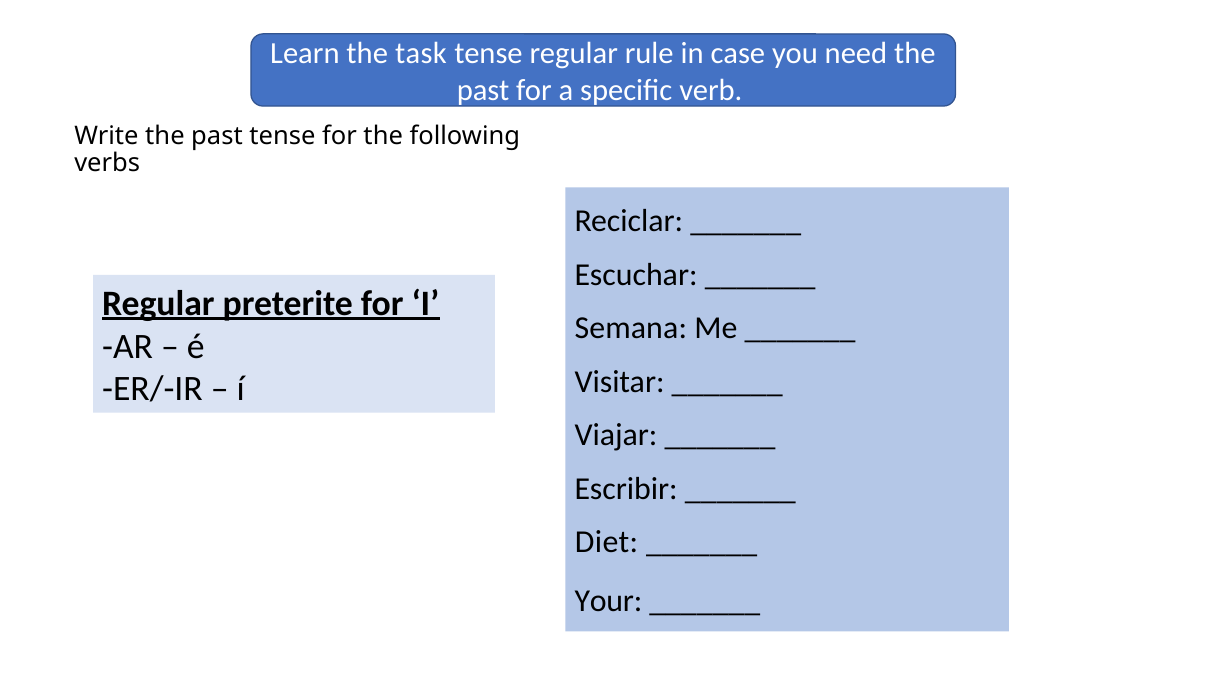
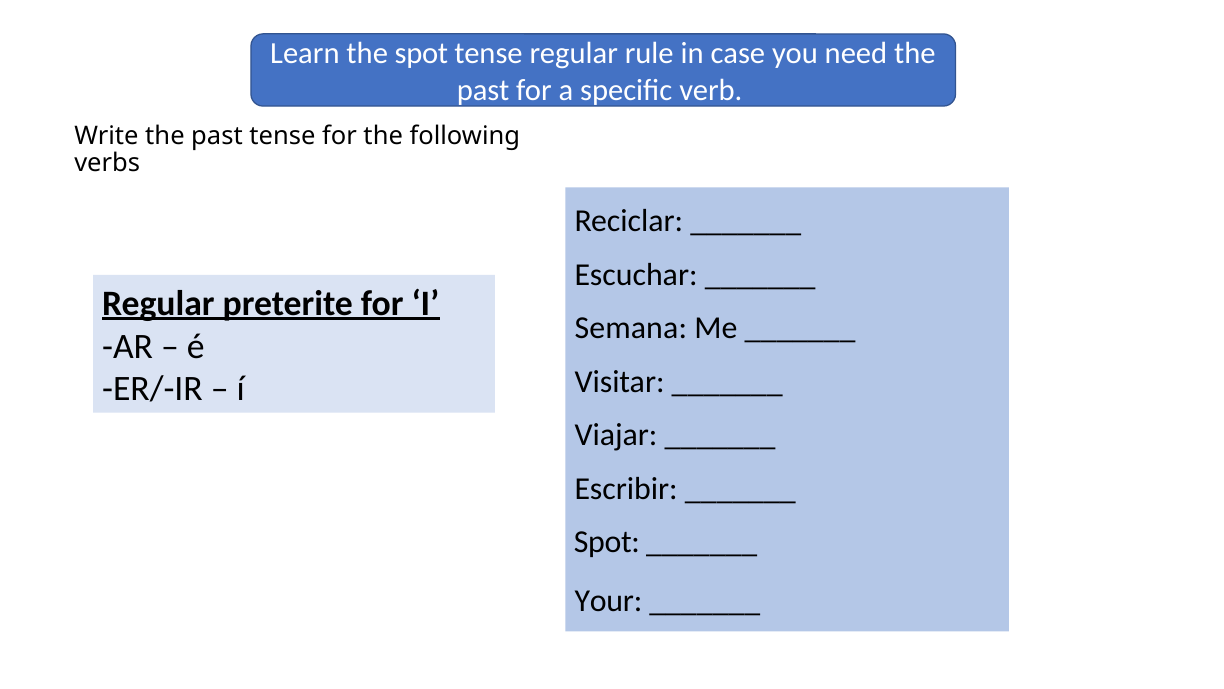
the task: task -> spot
Diet at (607, 542): Diet -> Spot
